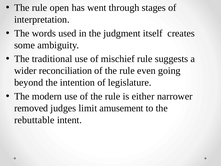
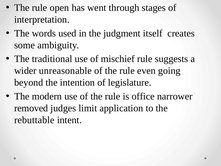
reconciliation: reconciliation -> unreasonable
either: either -> office
amusement: amusement -> application
